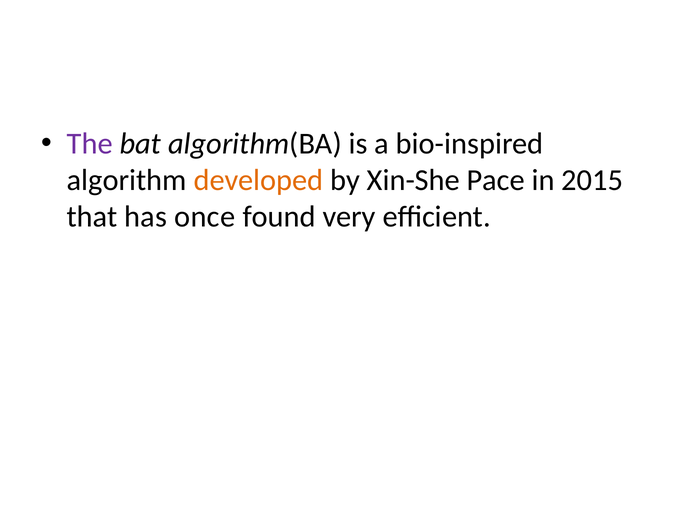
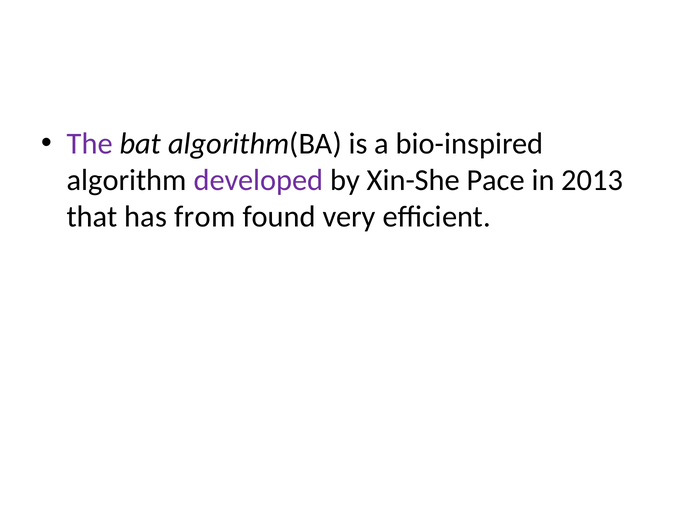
developed colour: orange -> purple
2015: 2015 -> 2013
once: once -> from
